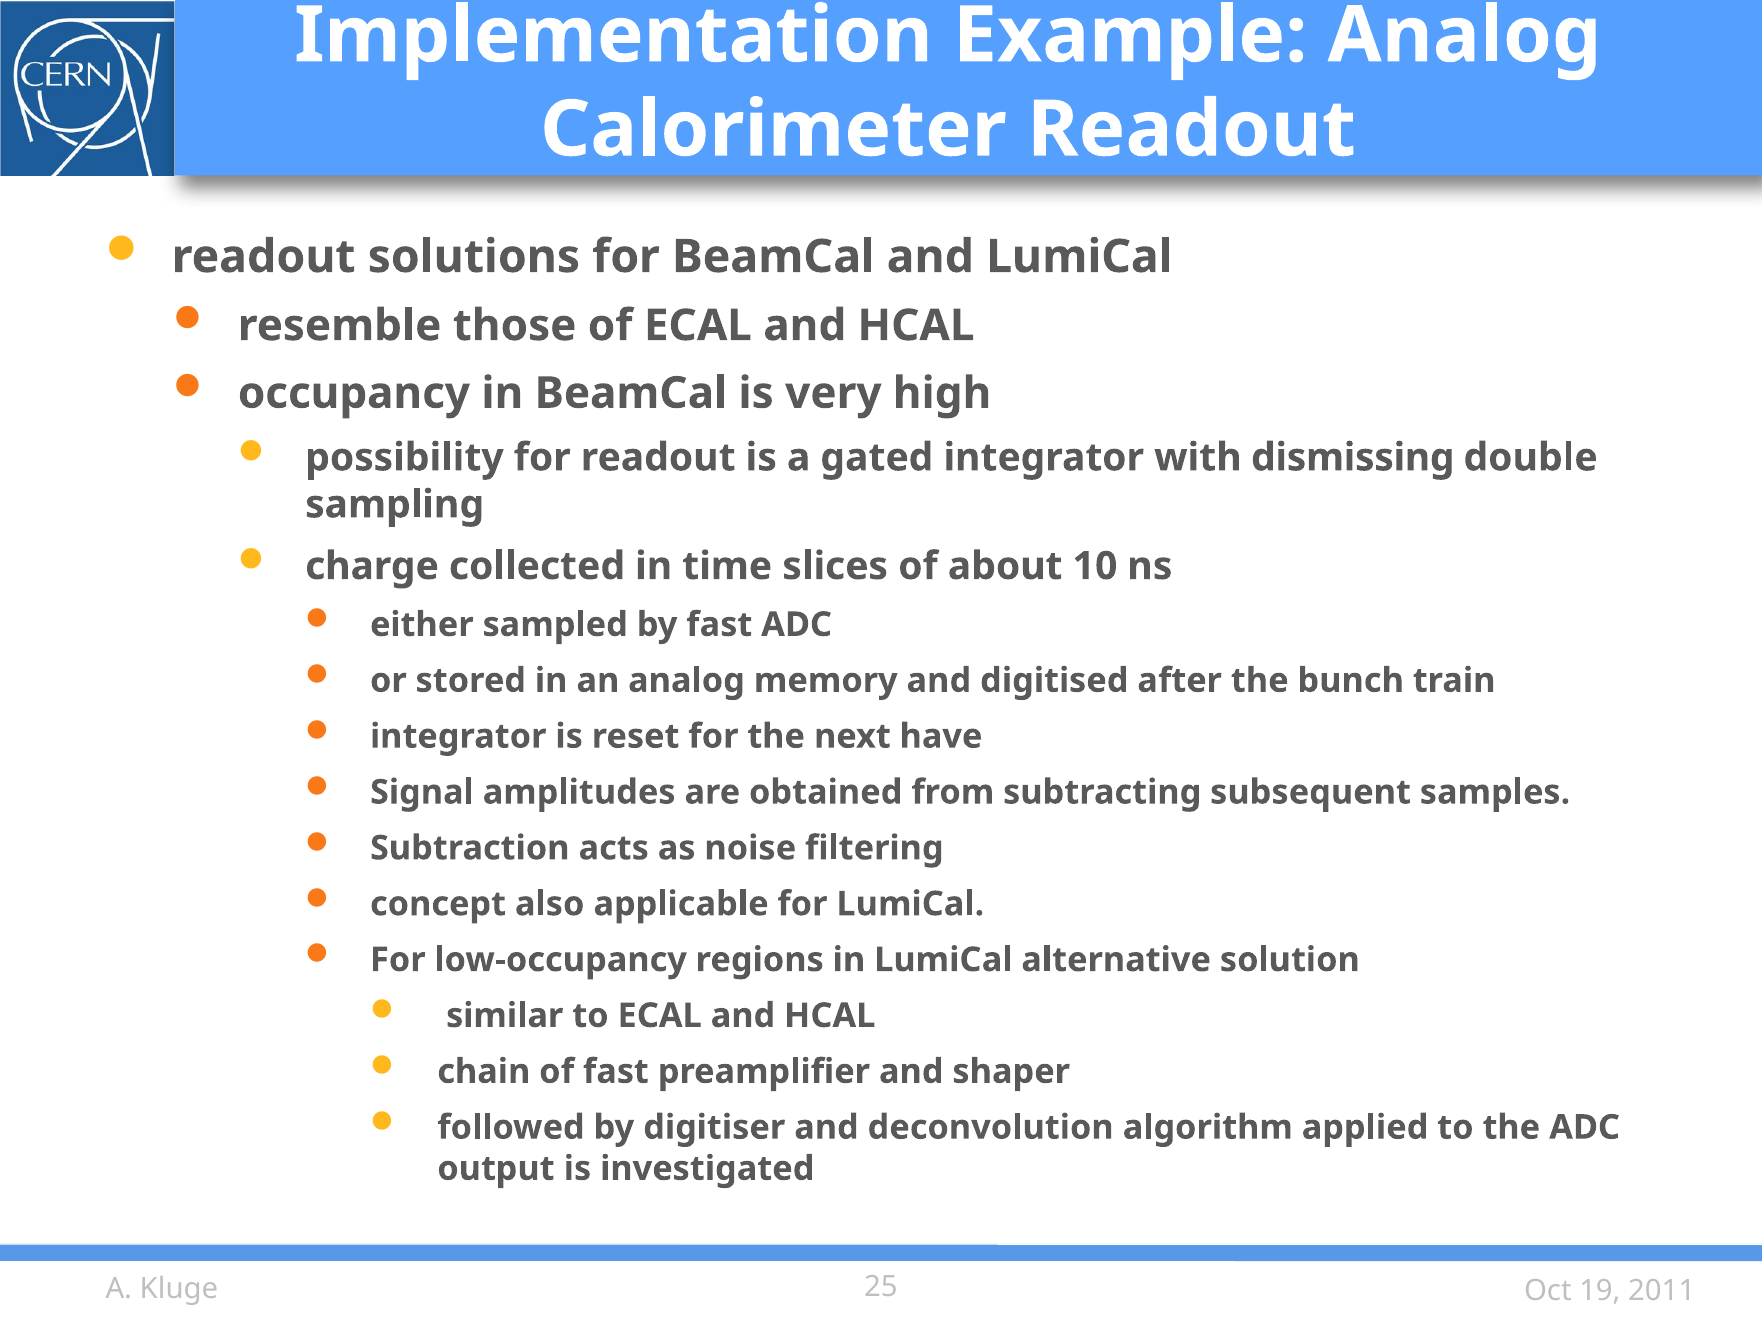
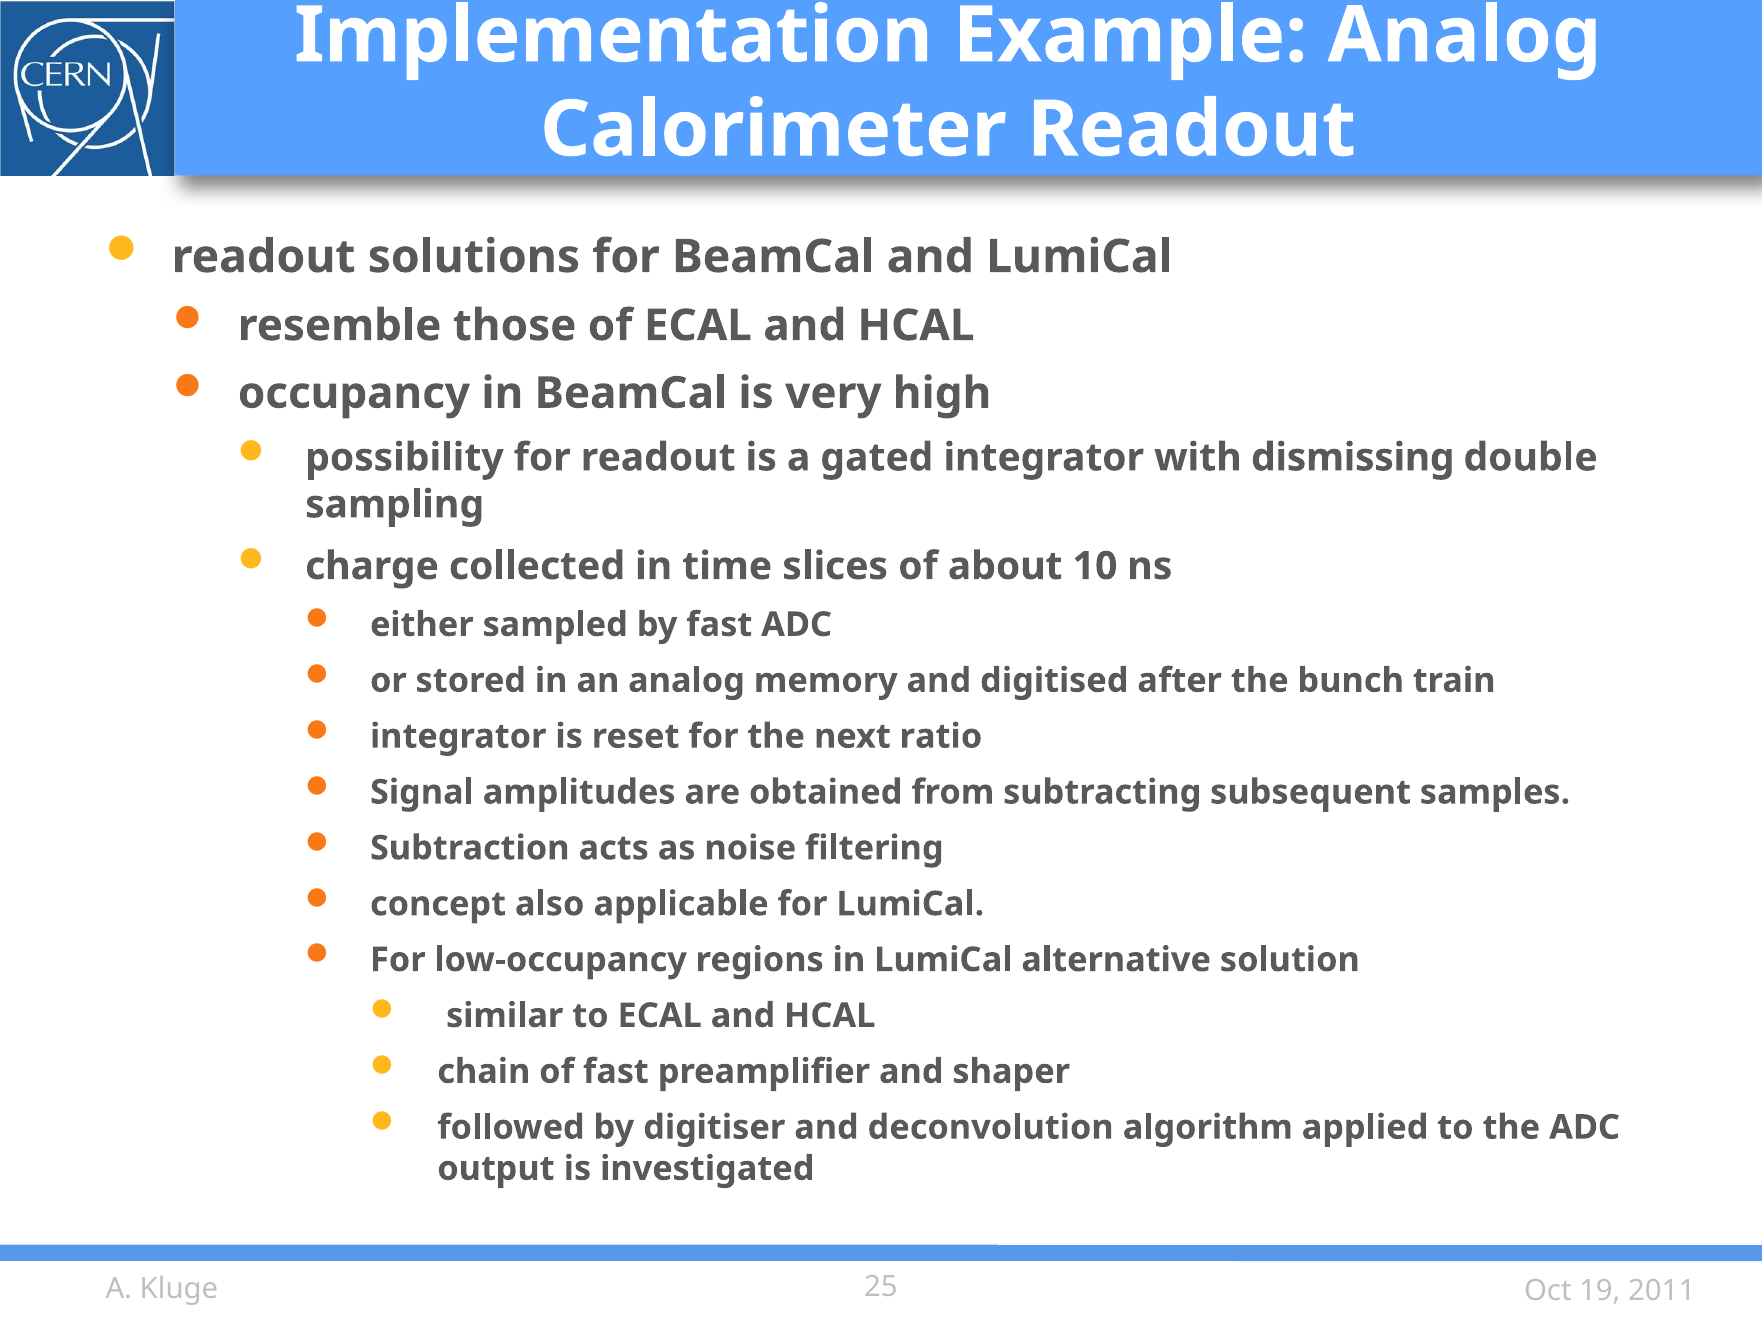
have: have -> ratio
